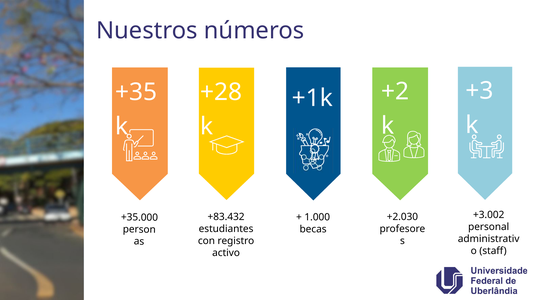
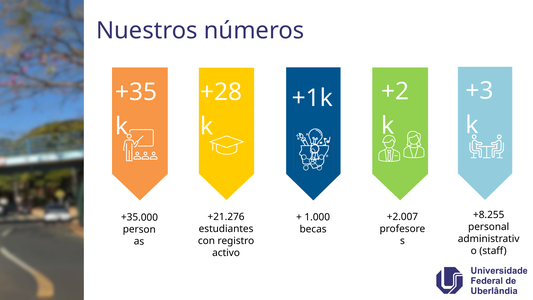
+3.002: +3.002 -> +8.255
+83.432: +83.432 -> +21.276
+2.030: +2.030 -> +2.007
